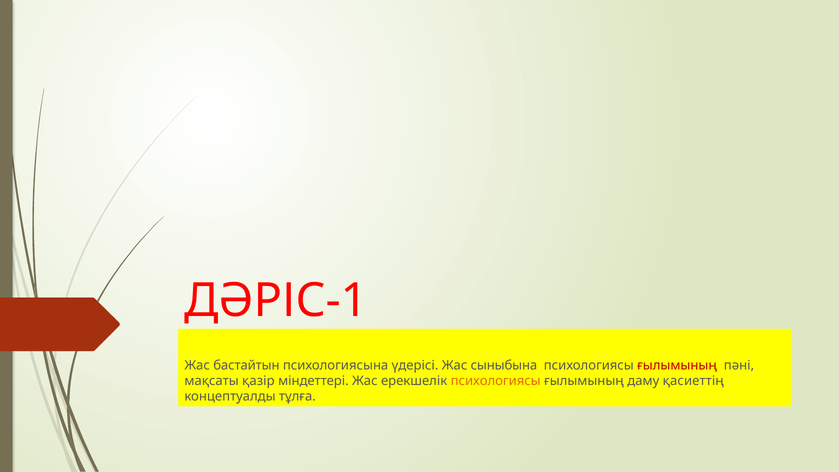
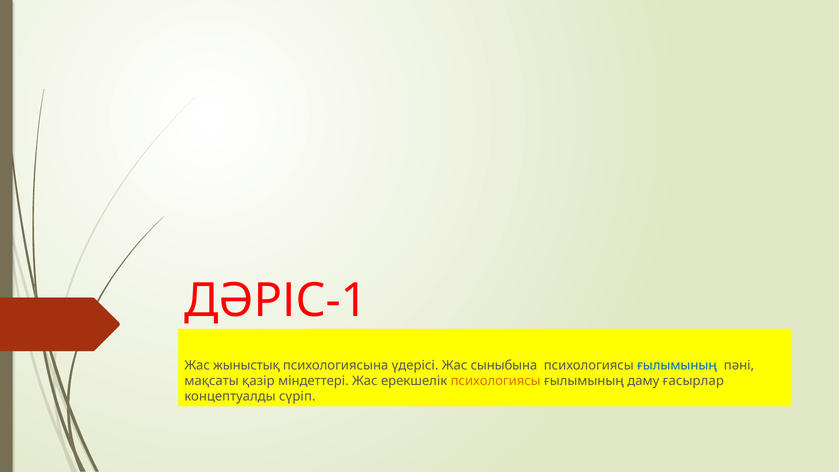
бастайтын: бастайтын -> жыныстық
ғылымының at (677, 365) colour: red -> blue
қасиеттің: қасиеттің -> ғасырлар
тұлға: тұлға -> сүріп
